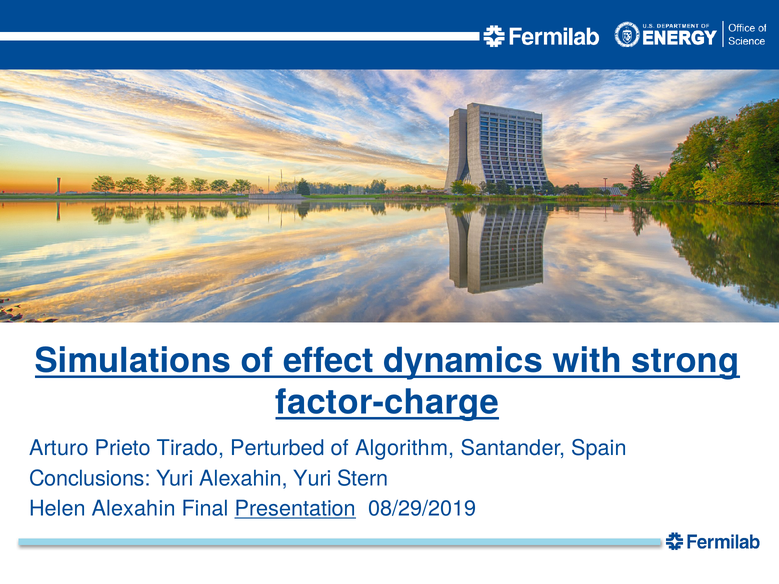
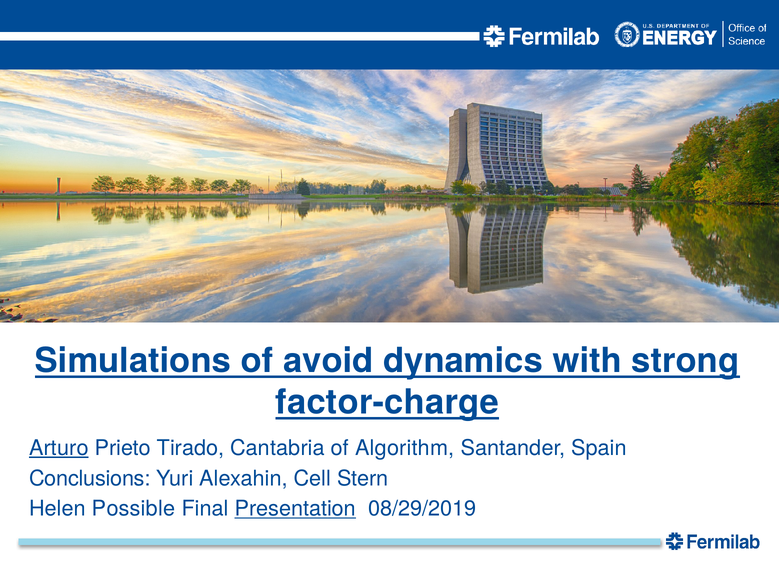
effect: effect -> avoid
Arturo underline: none -> present
Perturbed: Perturbed -> Cantabria
Alexahin Yuri: Yuri -> Cell
Helen Alexahin: Alexahin -> Possible
